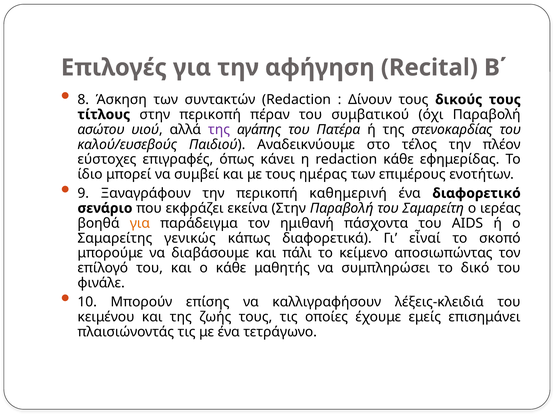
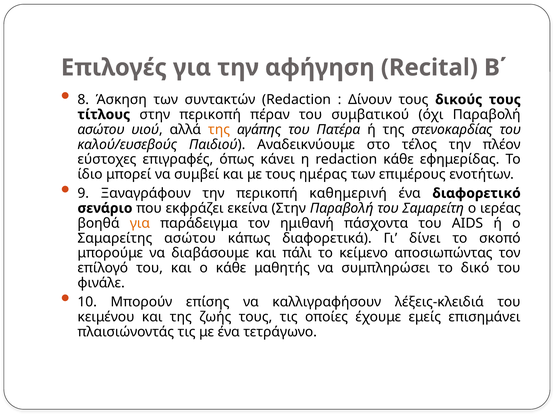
της at (219, 130) colour: purple -> orange
Σαμαρείτης γενικώς: γενικώς -> ασώτου
εἶναί: εἶναί -> δίνει
